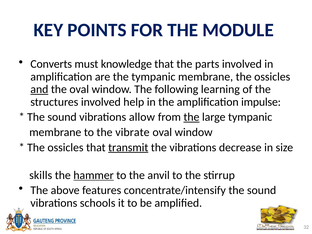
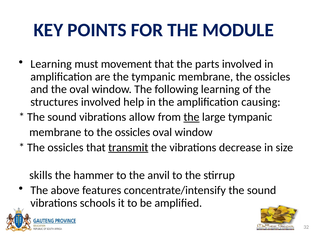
Converts at (51, 64): Converts -> Learning
knowledge: knowledge -> movement
and underline: present -> none
impulse: impulse -> causing
to the vibrate: vibrate -> ossicles
hammer underline: present -> none
